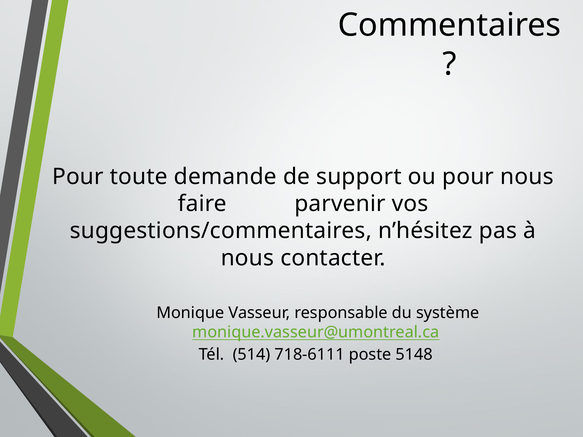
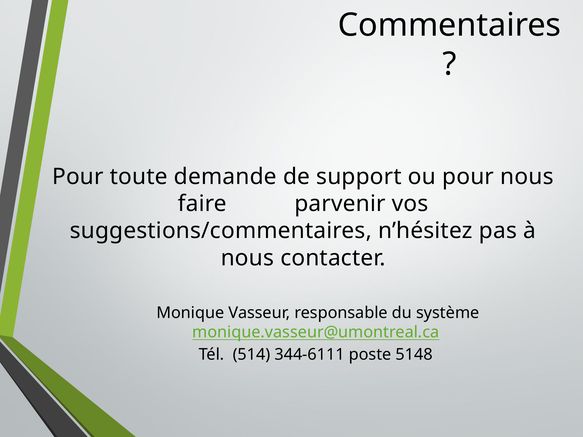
718-6111: 718-6111 -> 344-6111
